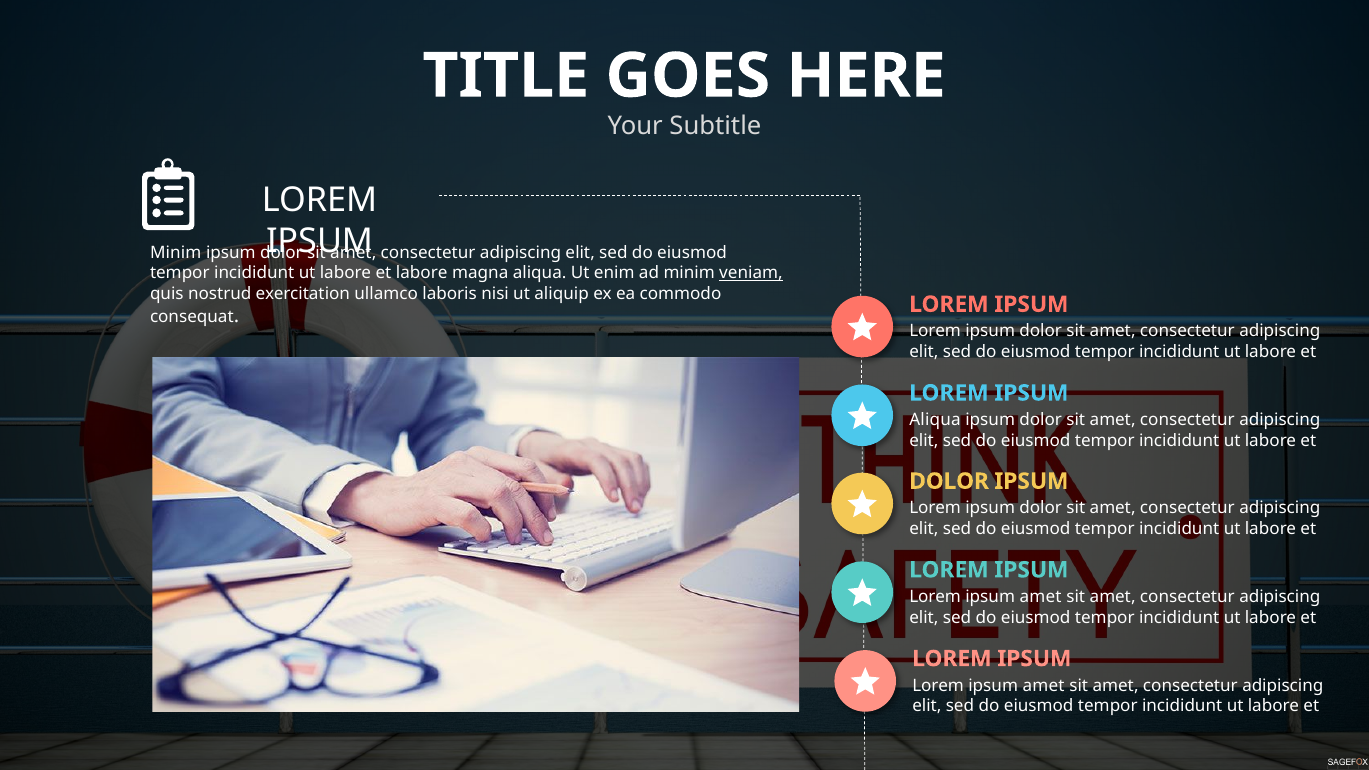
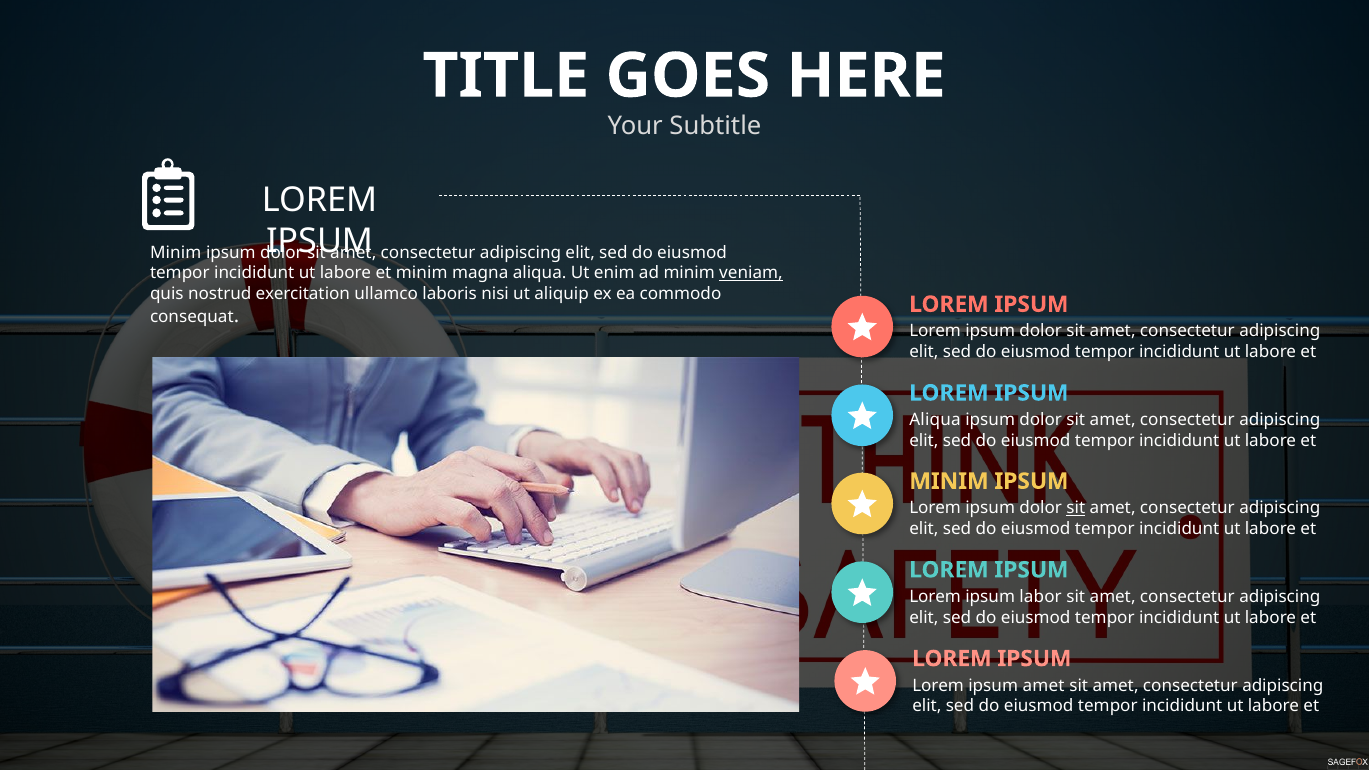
labore at (422, 273): labore -> minim
DOLOR at (949, 481): DOLOR -> MINIM
sit at (1076, 508) underline: none -> present
amet at (1041, 597): amet -> labor
